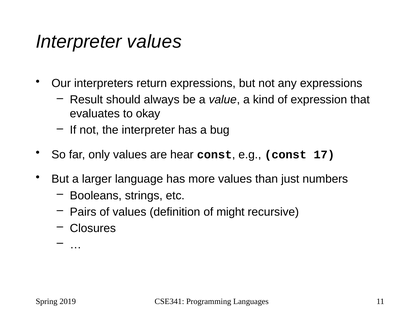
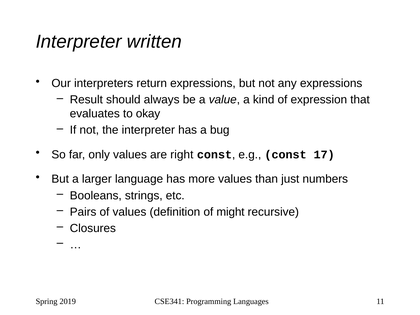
Interpreter values: values -> written
hear: hear -> right
